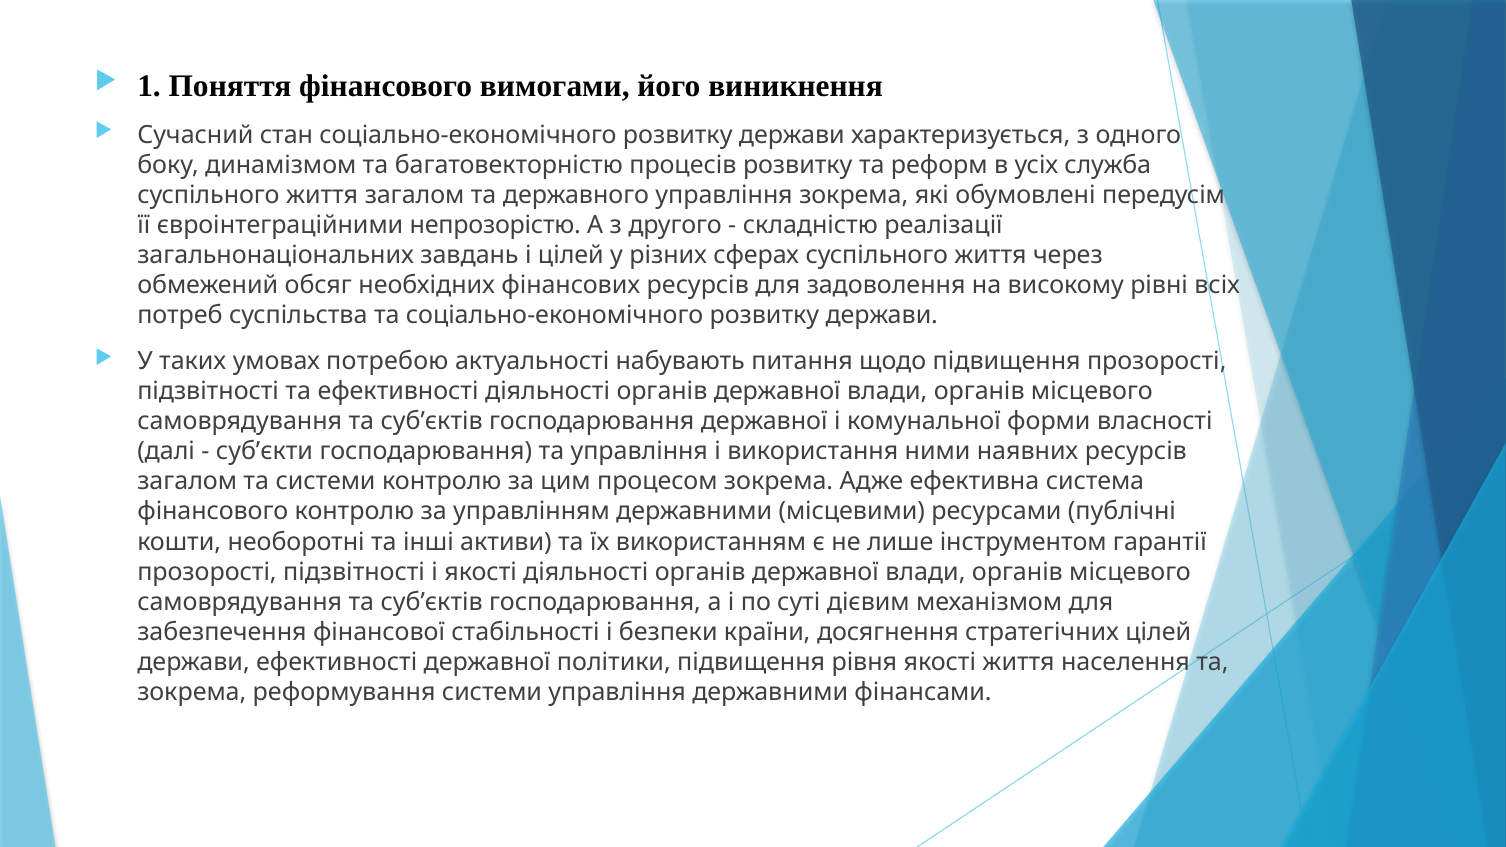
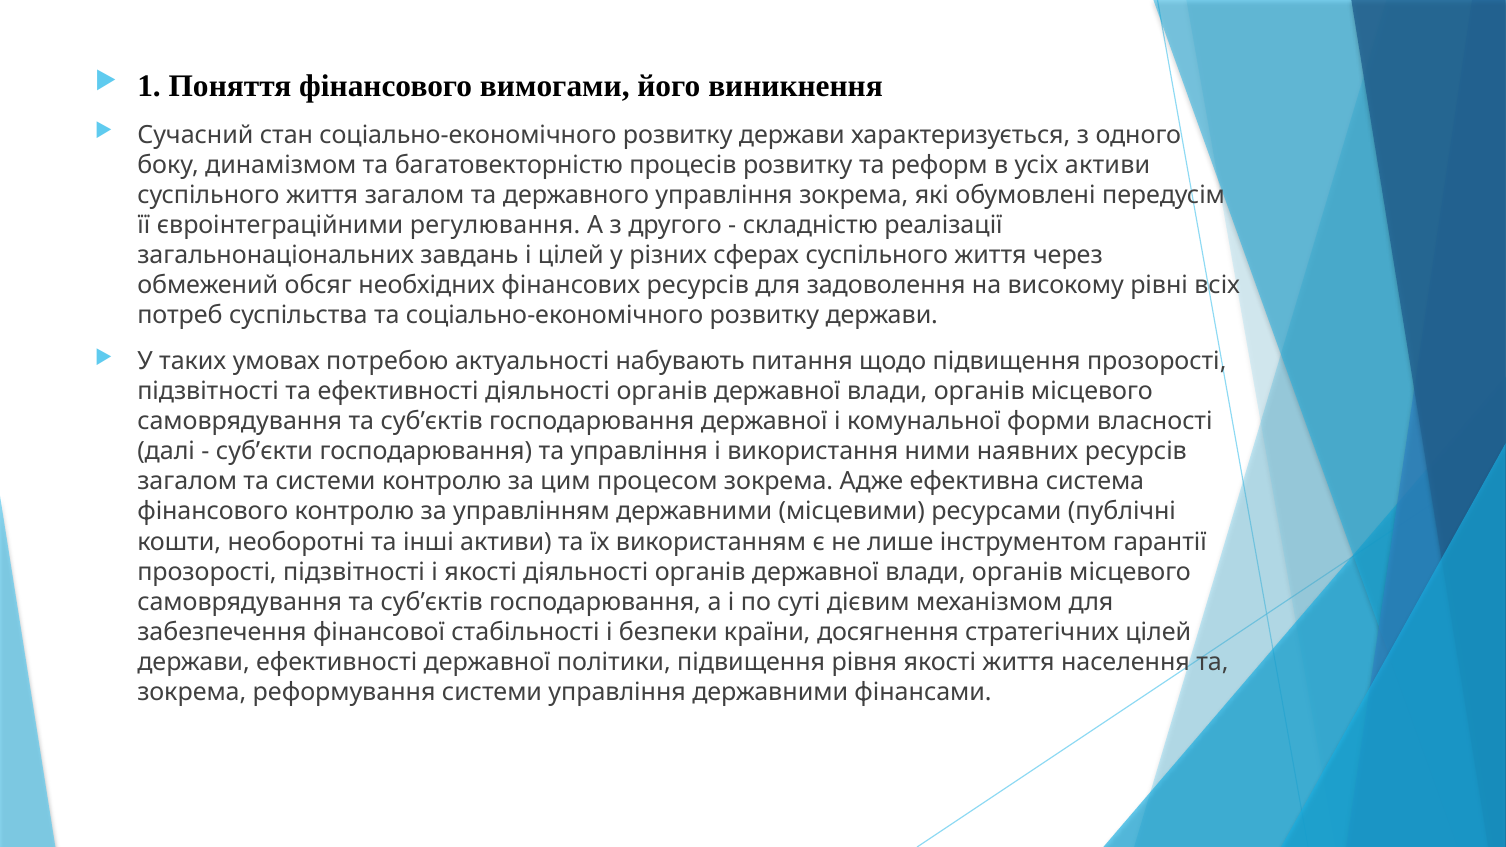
усіх служба: служба -> активи
непрозорістю: непрозорістю -> регулювання
